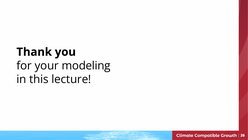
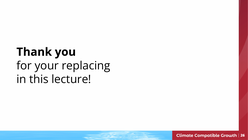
modeling: modeling -> replacing
